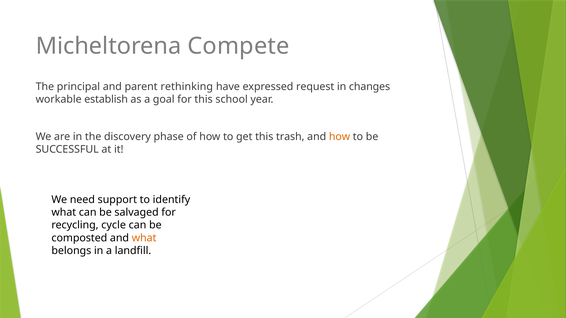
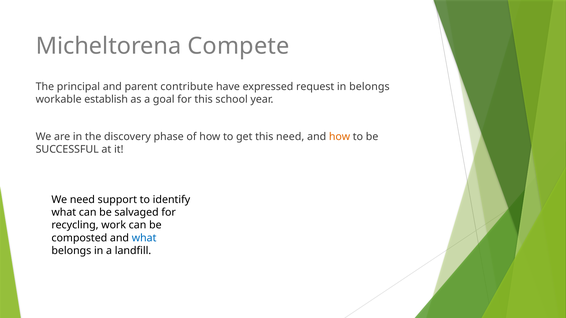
rethinking: rethinking -> contribute
in changes: changes -> belongs
this trash: trash -> need
cycle: cycle -> work
what at (144, 238) colour: orange -> blue
